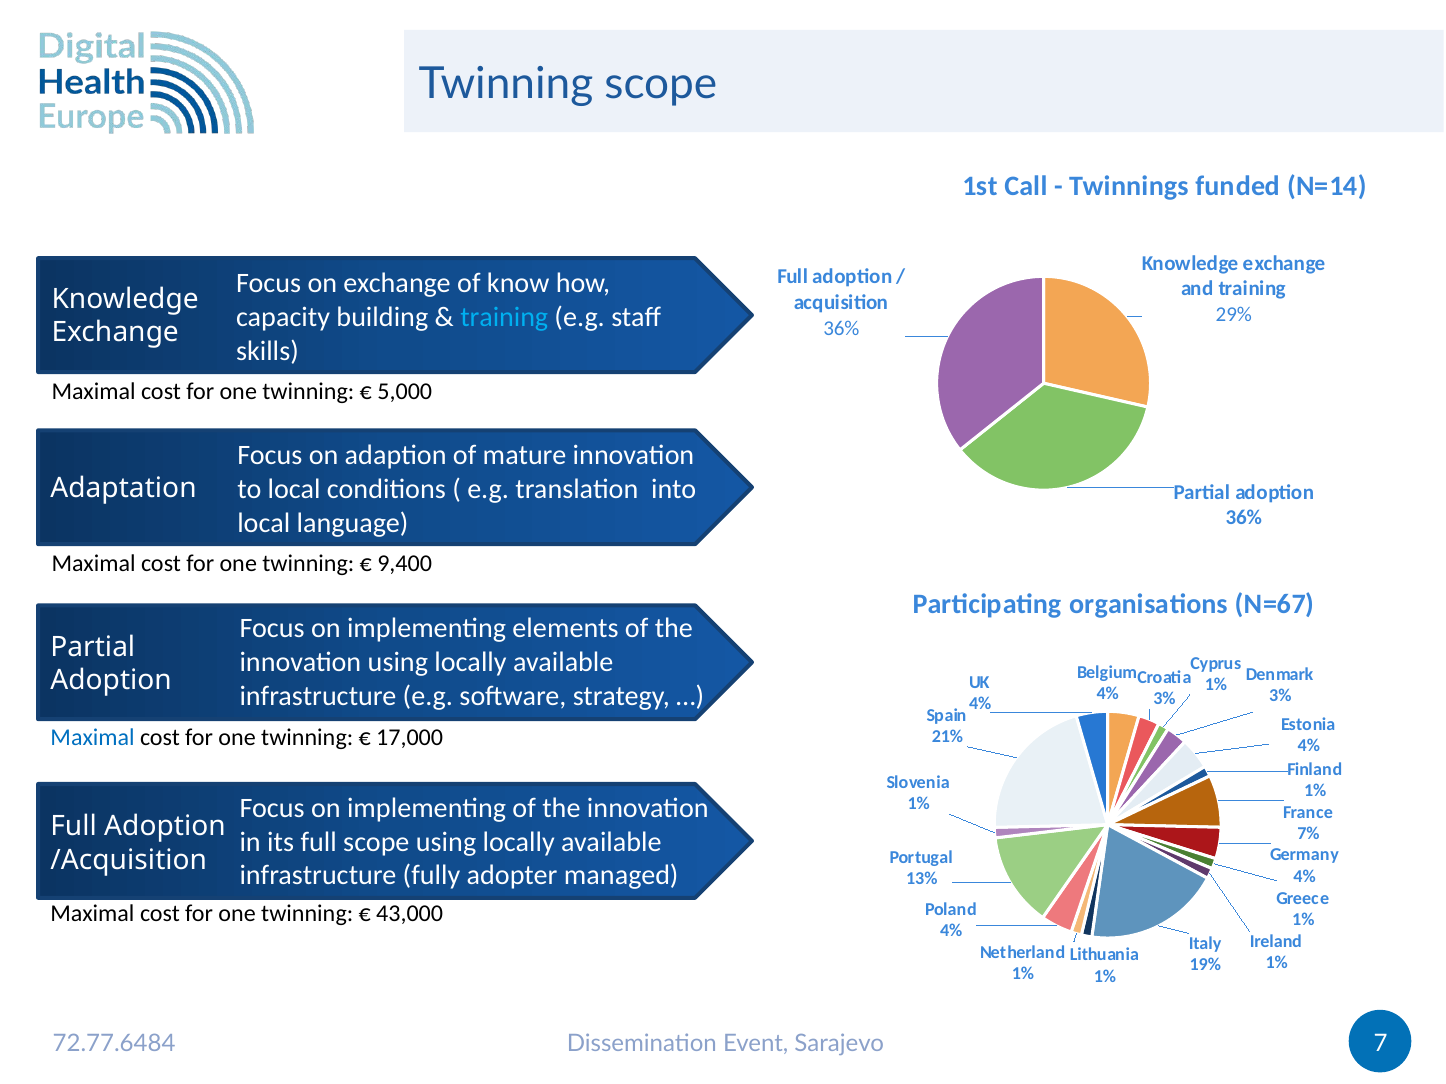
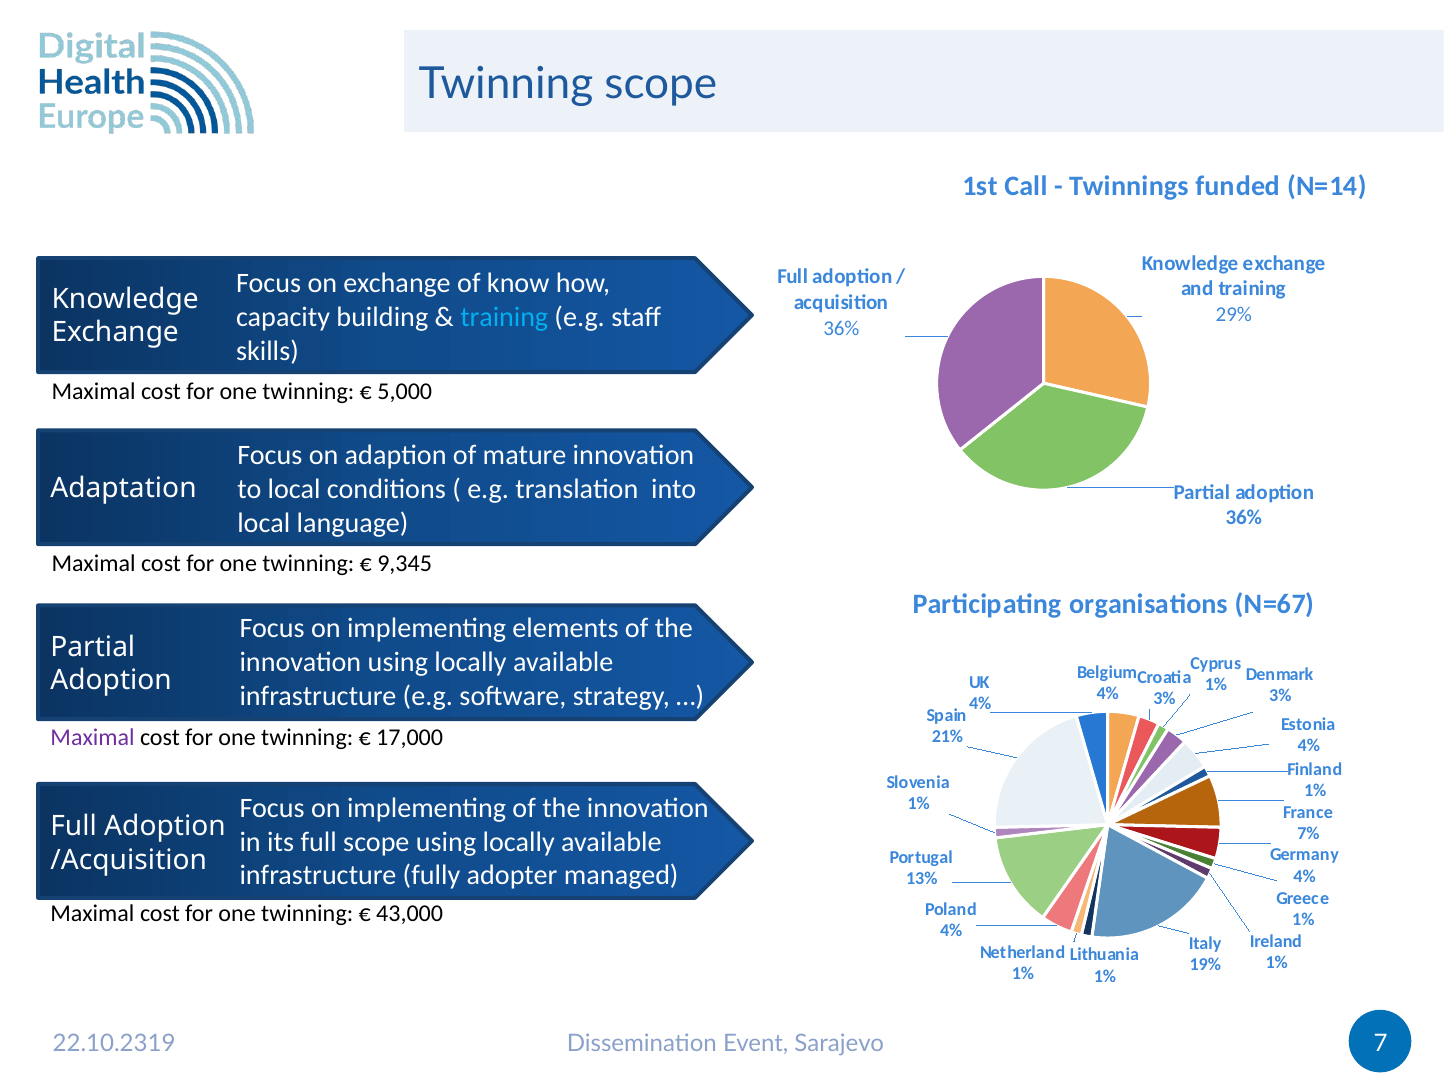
9,400: 9,400 -> 9,345
Maximal at (93, 737) colour: blue -> purple
72.77.6484: 72.77.6484 -> 22.10.2319
